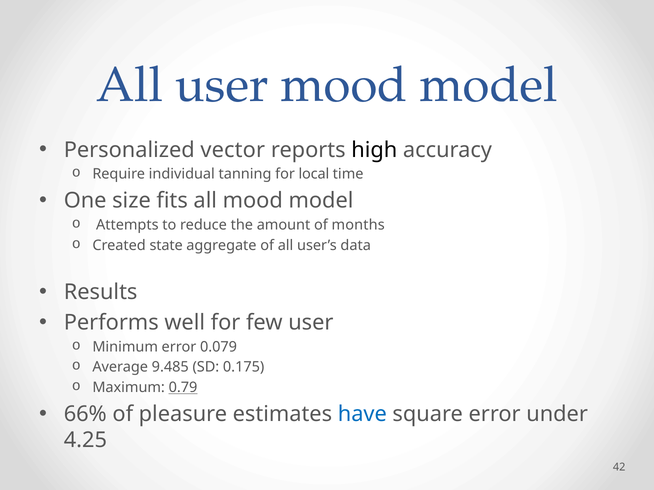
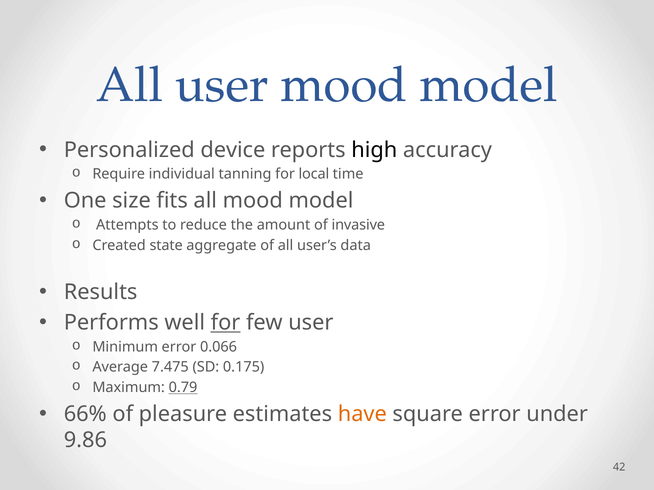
vector: vector -> device
months: months -> invasive
for at (226, 323) underline: none -> present
0.079: 0.079 -> 0.066
9.485: 9.485 -> 7.475
have colour: blue -> orange
4.25: 4.25 -> 9.86
